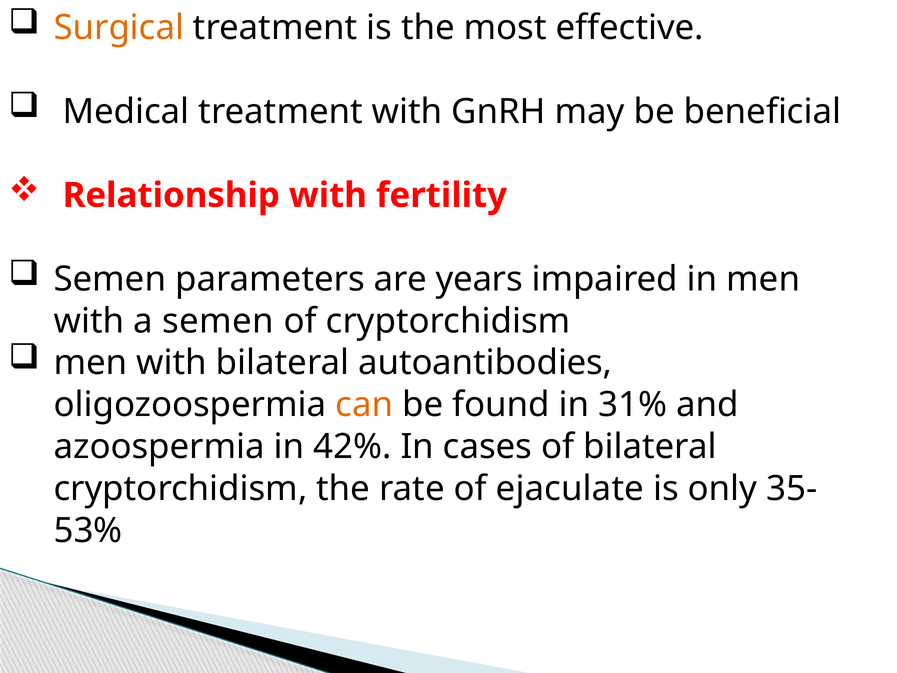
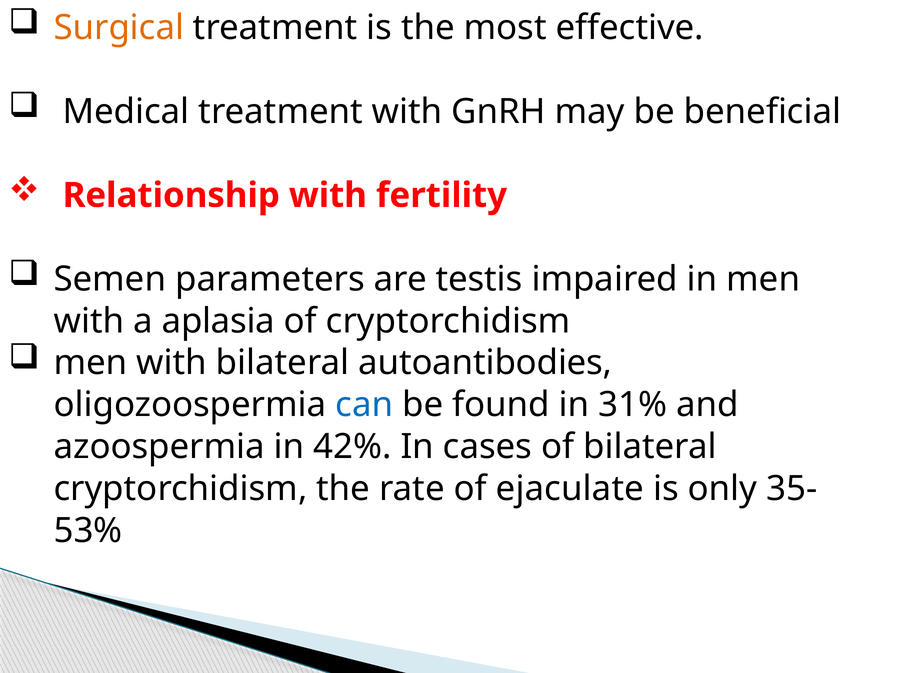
years: years -> testis
a semen: semen -> aplasia
can colour: orange -> blue
